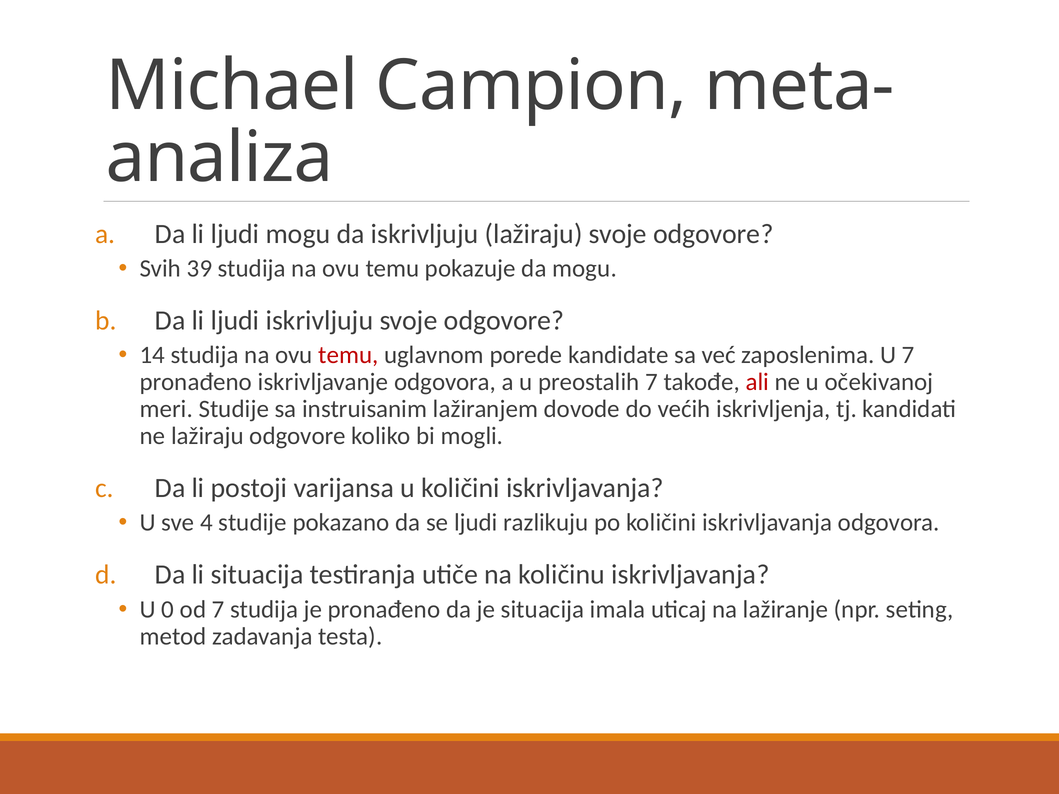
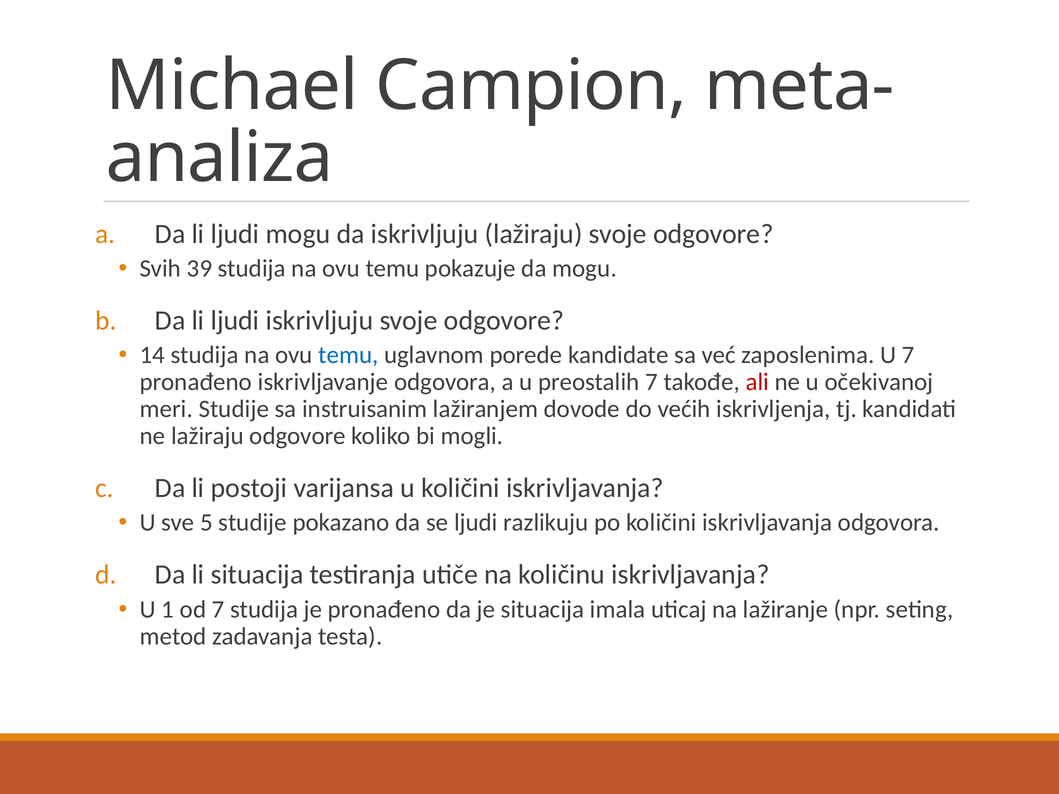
temu at (348, 355) colour: red -> blue
4: 4 -> 5
0: 0 -> 1
